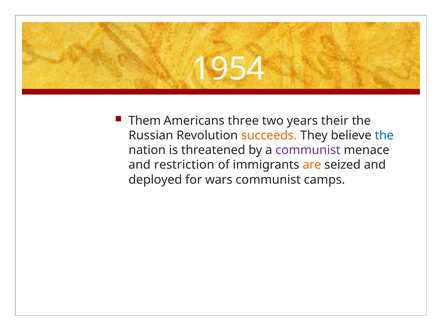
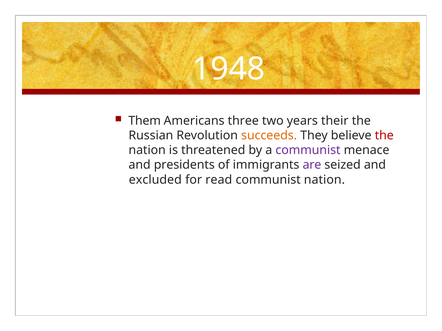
1954: 1954 -> 1948
the at (384, 136) colour: blue -> red
restriction: restriction -> presidents
are colour: orange -> purple
deployed: deployed -> excluded
wars: wars -> read
communist camps: camps -> nation
